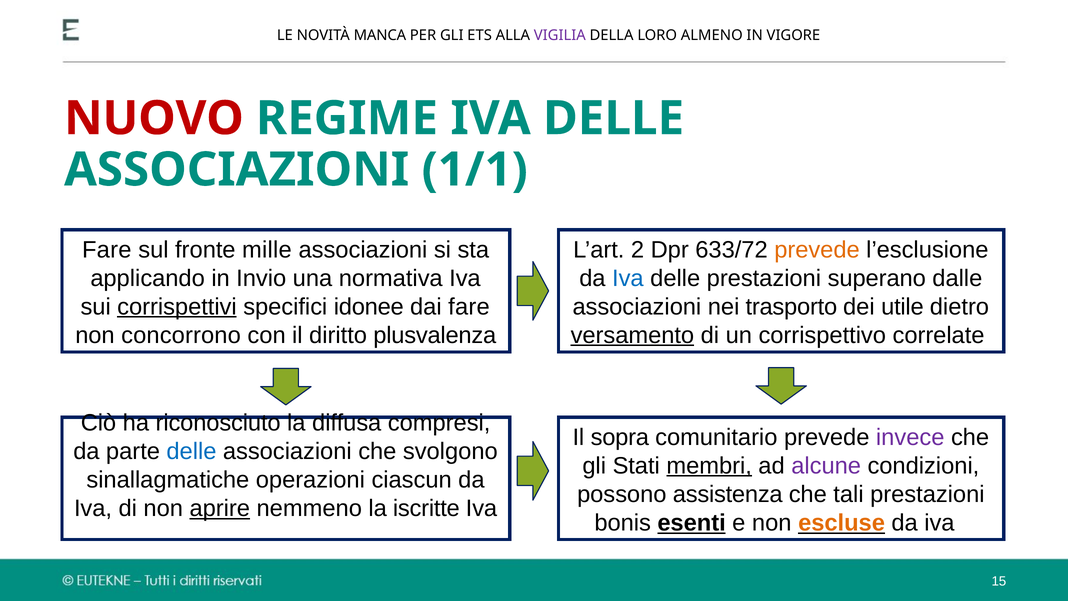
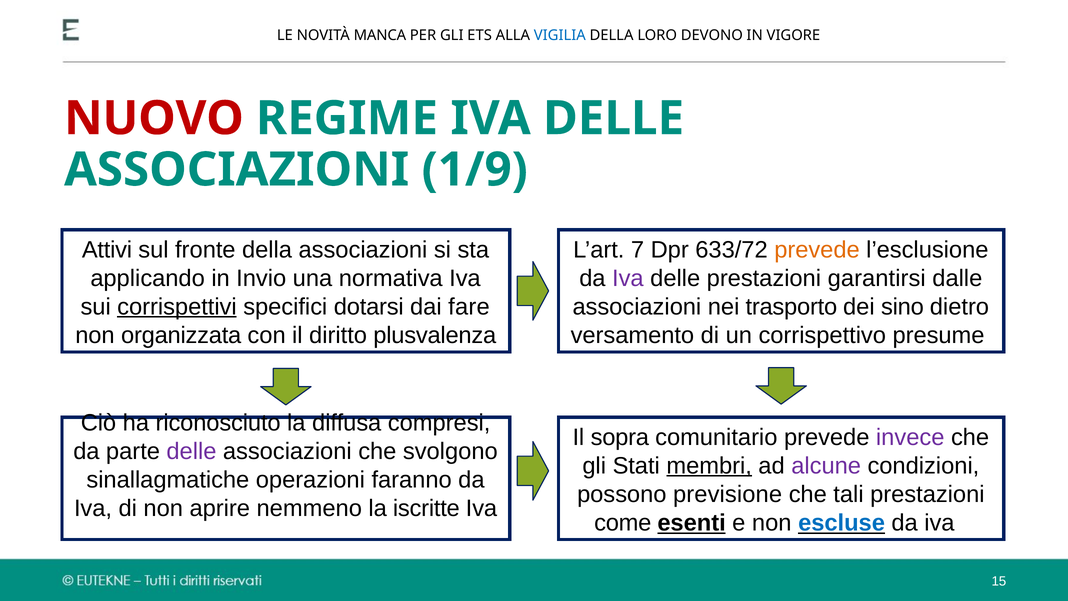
VIGILIA colour: purple -> blue
ALMENO: ALMENO -> DEVONO
1/1: 1/1 -> 1/9
Fare at (107, 250): Fare -> Attivi
fronte mille: mille -> della
2: 2 -> 7
Iva at (628, 278) colour: blue -> purple
superano: superano -> garantirsi
idonee: idonee -> dotarsi
utile: utile -> sino
concorrono: concorrono -> organizzata
versamento underline: present -> none
correlate: correlate -> presume
delle at (191, 451) colour: blue -> purple
ciascun: ciascun -> faranno
assistenza: assistenza -> previsione
aprire underline: present -> none
bonis: bonis -> come
escluse colour: orange -> blue
